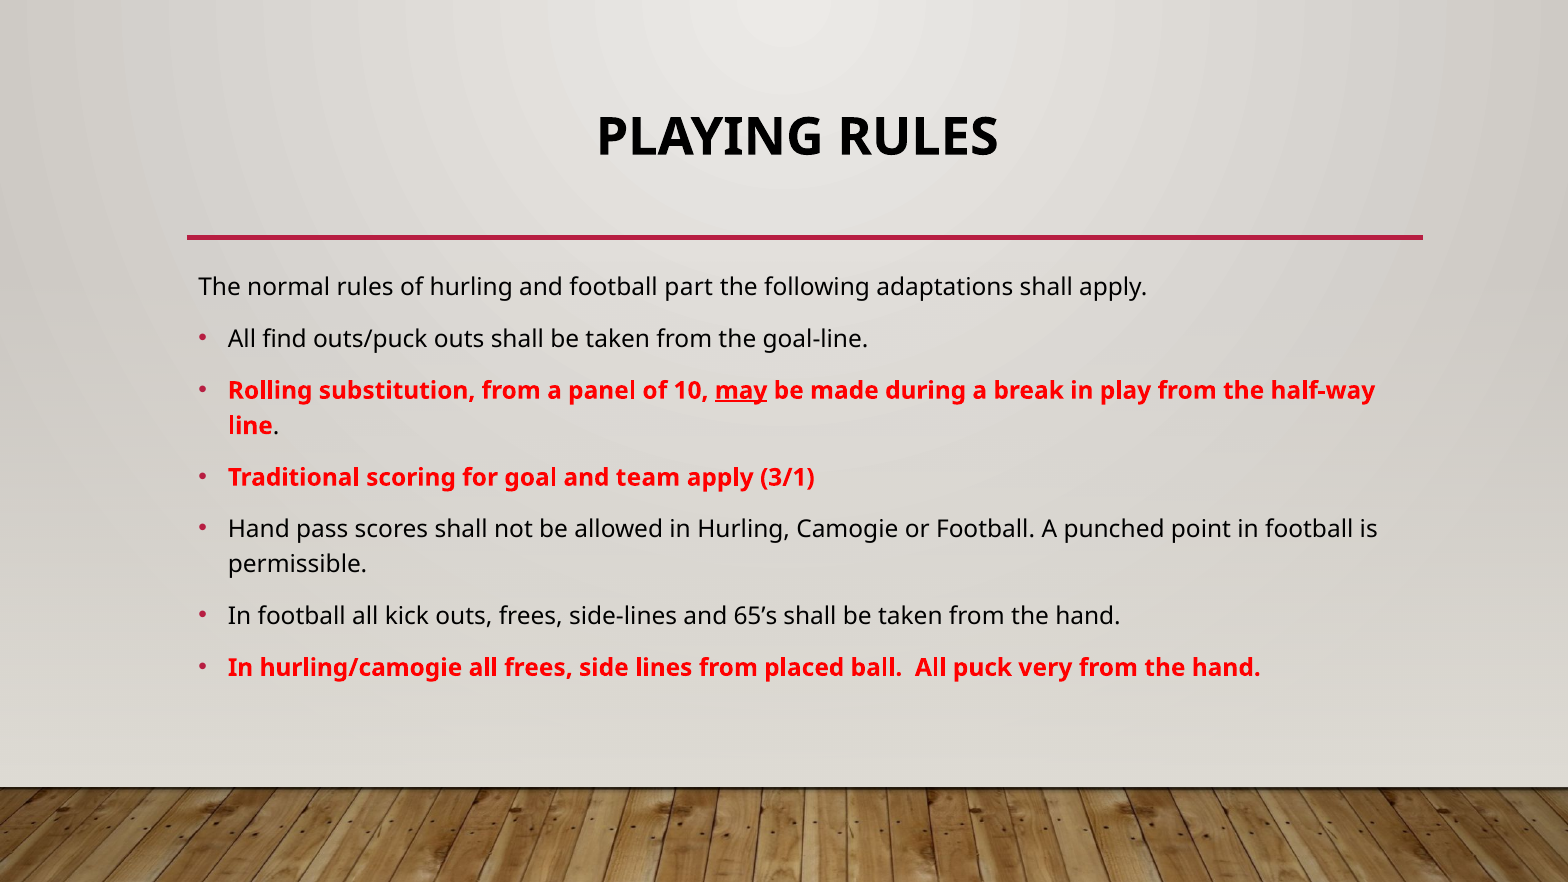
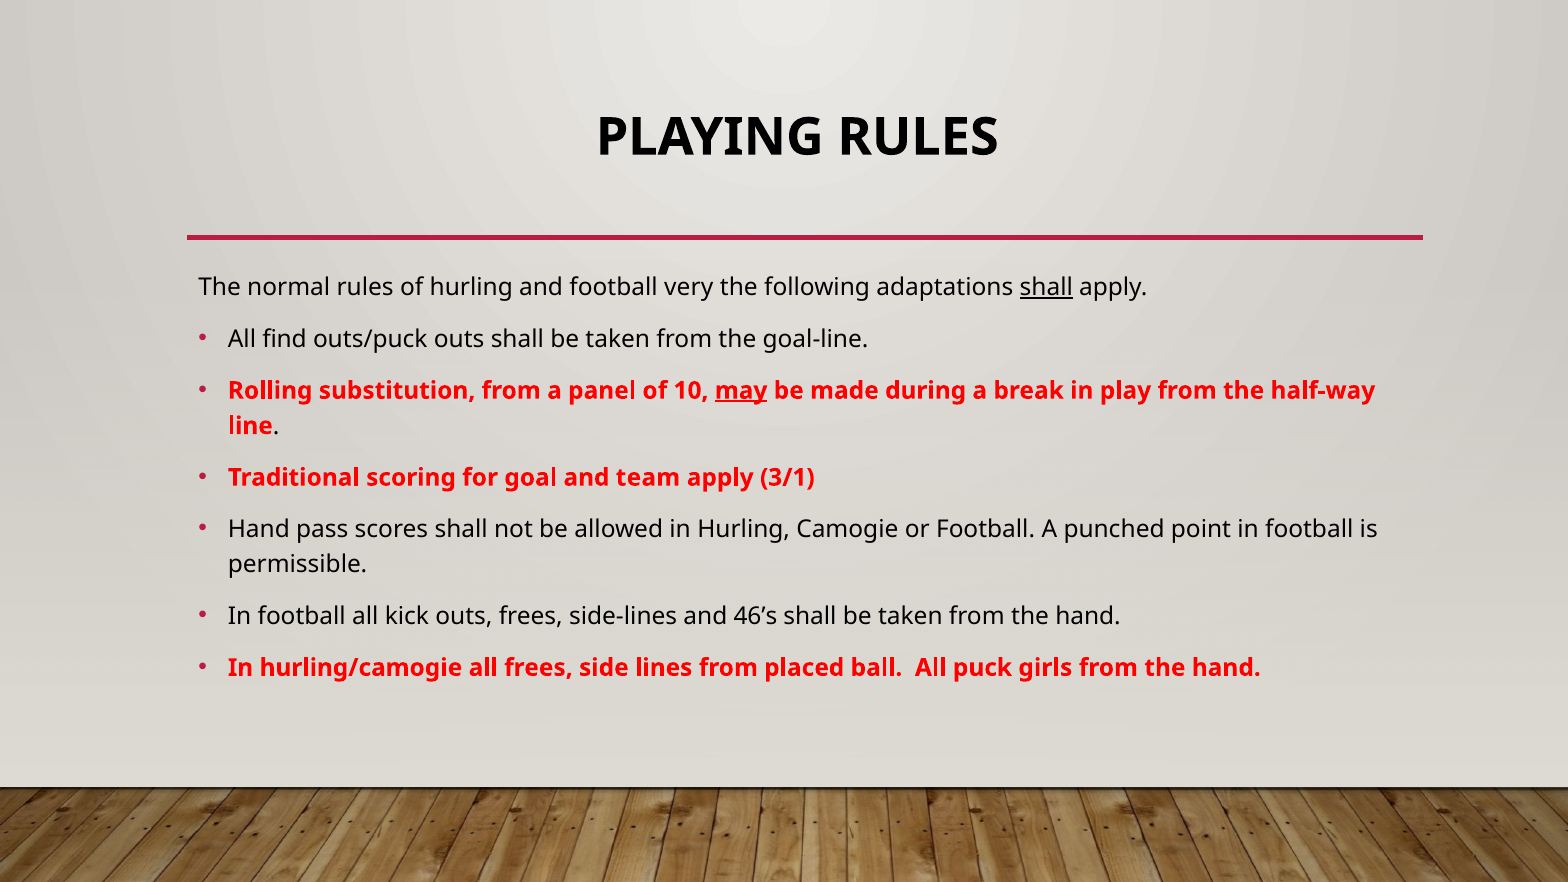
part: part -> very
shall at (1046, 287) underline: none -> present
65’s: 65’s -> 46’s
very: very -> girls
